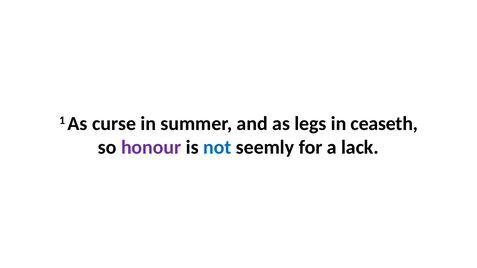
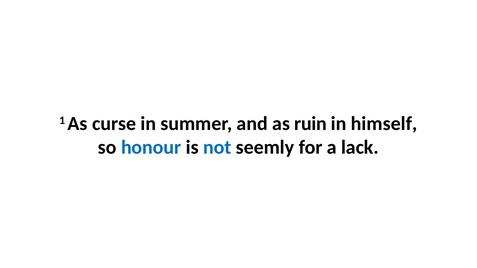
legs: legs -> ruin
ceaseth: ceaseth -> himself
honour colour: purple -> blue
